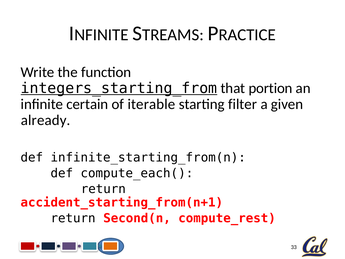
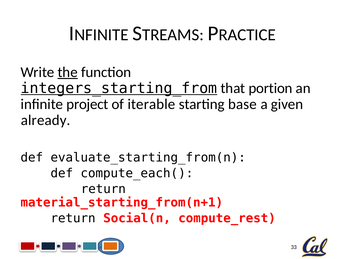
the underline: none -> present
certain: certain -> project
filter: filter -> base
infinite_starting_from(n: infinite_starting_from(n -> evaluate_starting_from(n
accident_starting_from(n+1: accident_starting_from(n+1 -> material_starting_from(n+1
Second(n: Second(n -> Social(n
